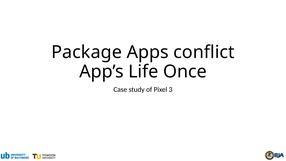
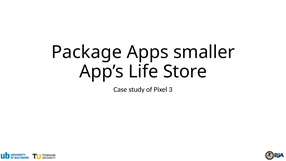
conflict: conflict -> smaller
Once: Once -> Store
